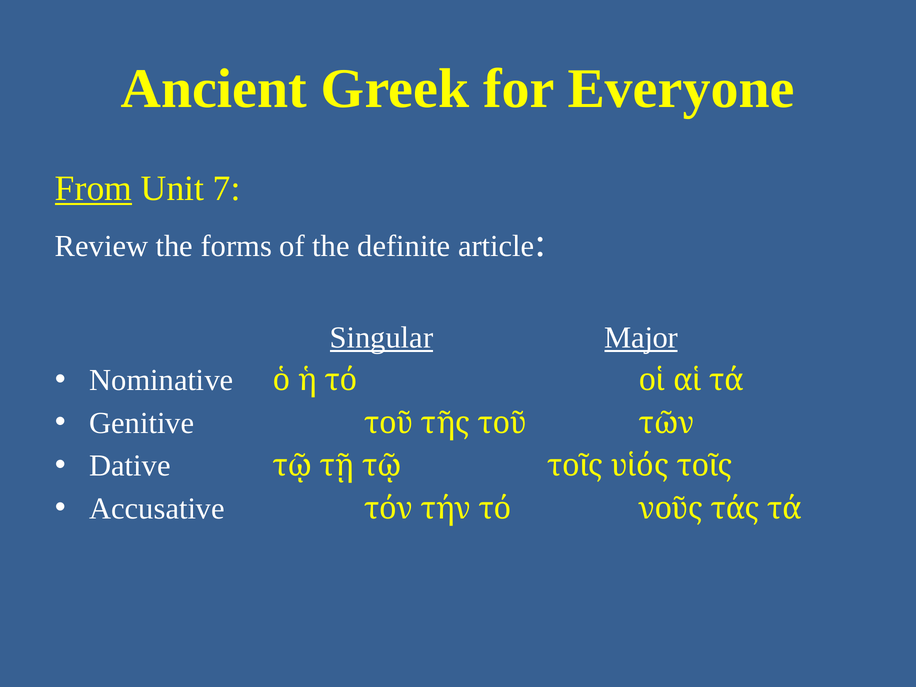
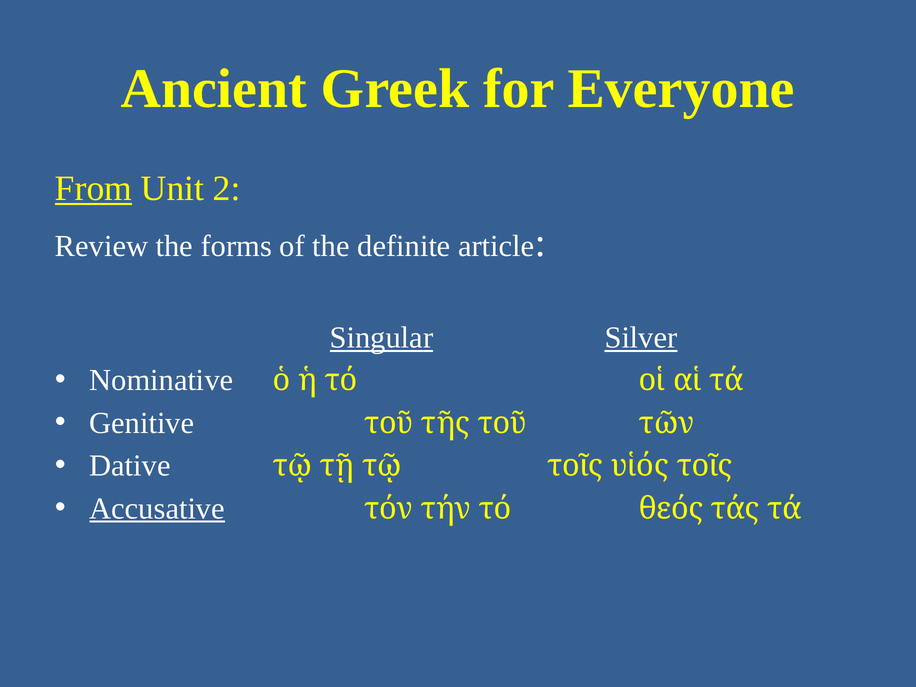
7: 7 -> 2
Major: Major -> Silver
Accusative underline: none -> present
νοῦς: νοῦς -> θεός
